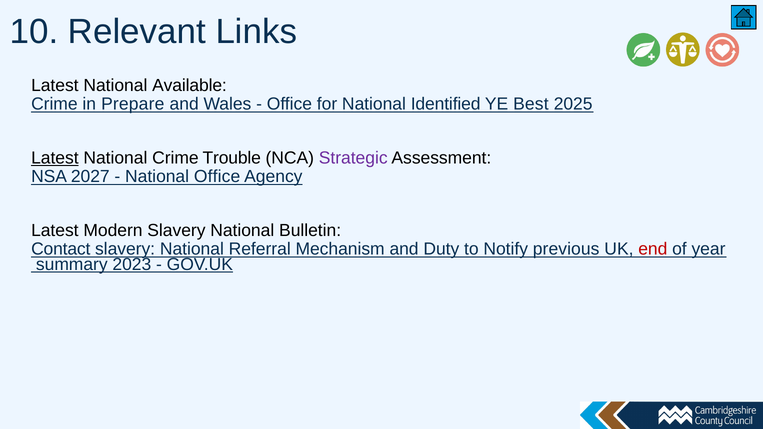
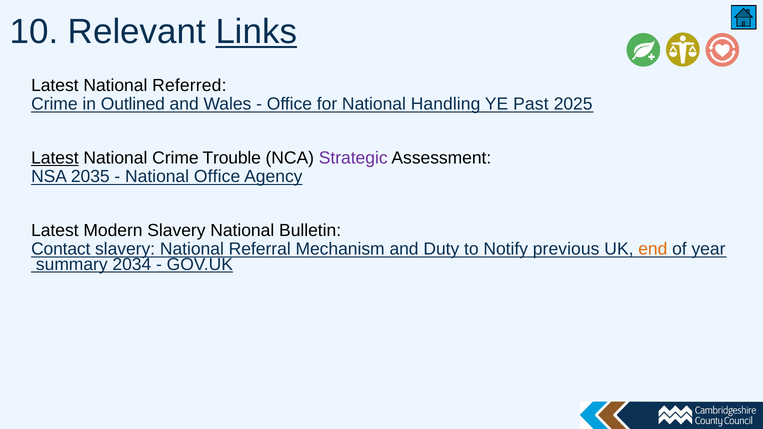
Links underline: none -> present
Available: Available -> Referred
Prepare: Prepare -> Outlined
Identified: Identified -> Handling
Best: Best -> Past
2027: 2027 -> 2035
end colour: red -> orange
2023: 2023 -> 2034
